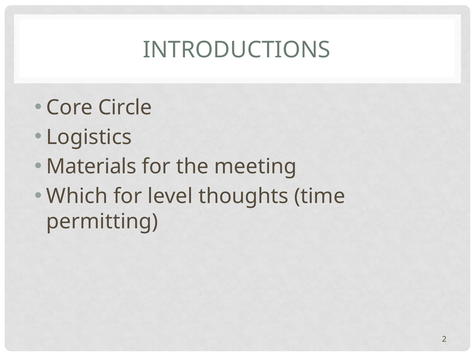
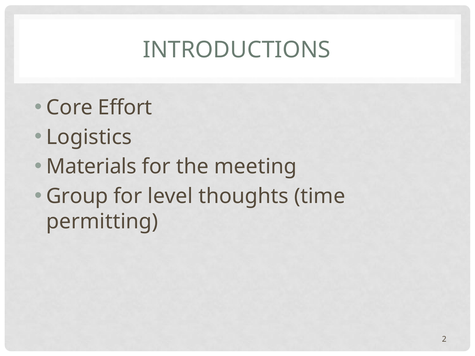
Circle: Circle -> Effort
Which: Which -> Group
